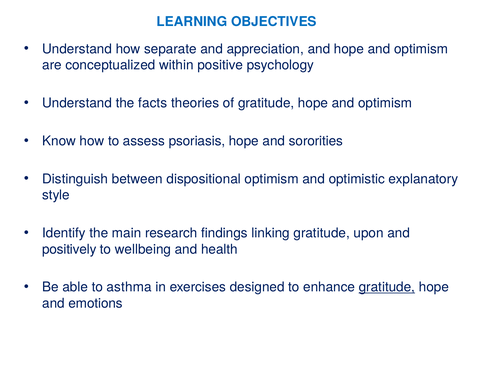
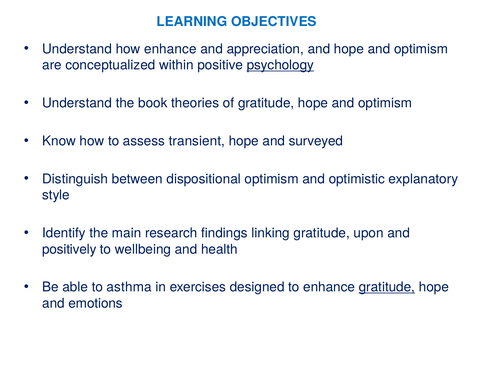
how separate: separate -> enhance
psychology underline: none -> present
facts: facts -> book
psoriasis: psoriasis -> transient
sororities: sororities -> surveyed
